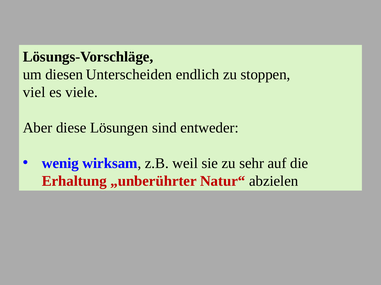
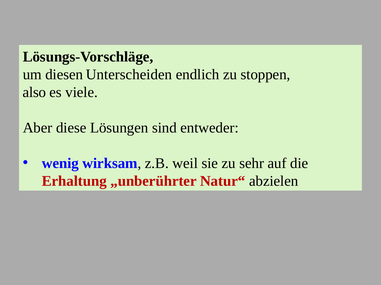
viel: viel -> also
